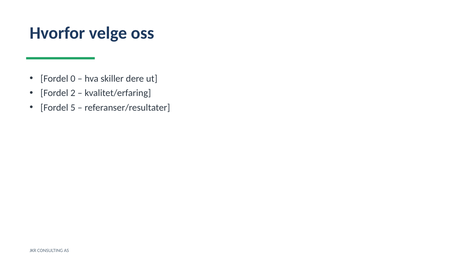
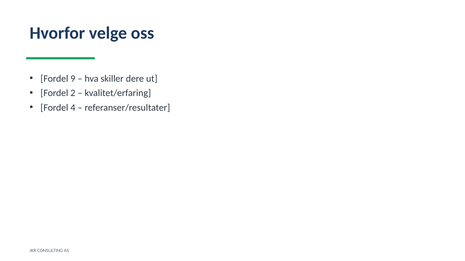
0: 0 -> 9
5: 5 -> 4
